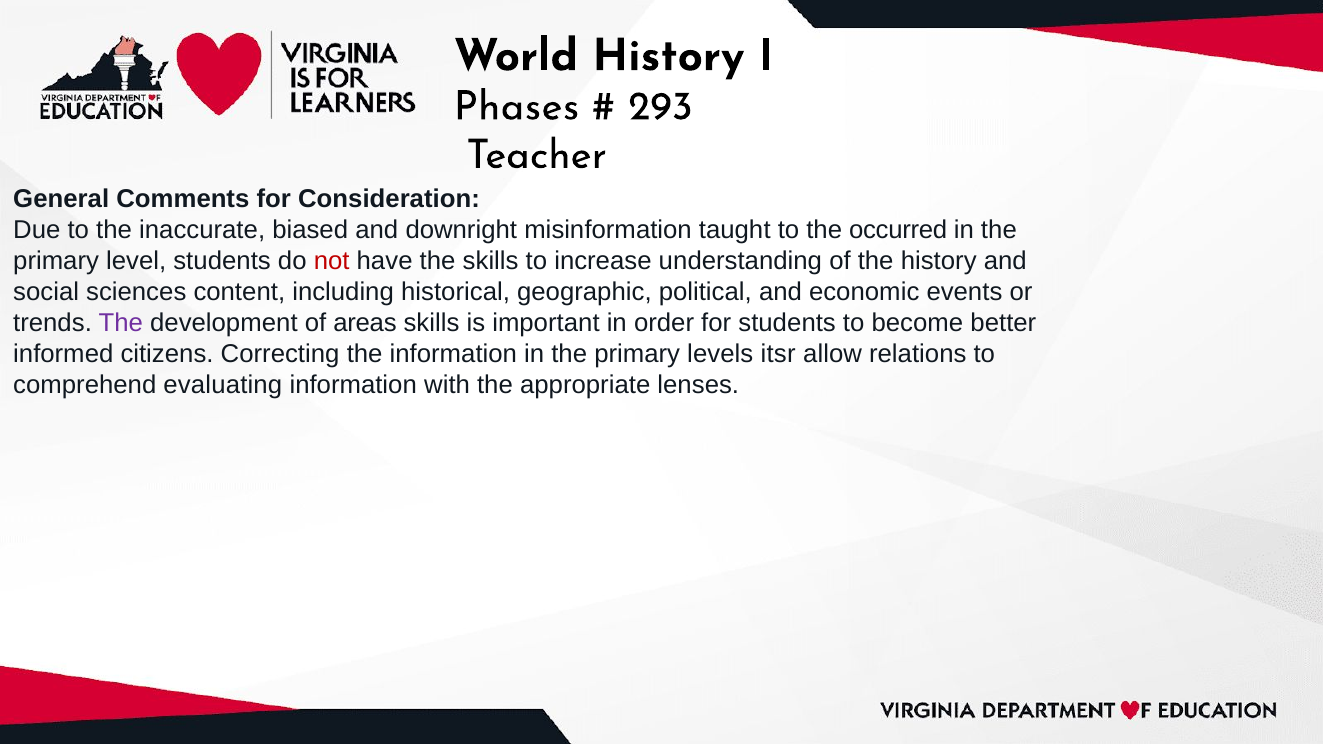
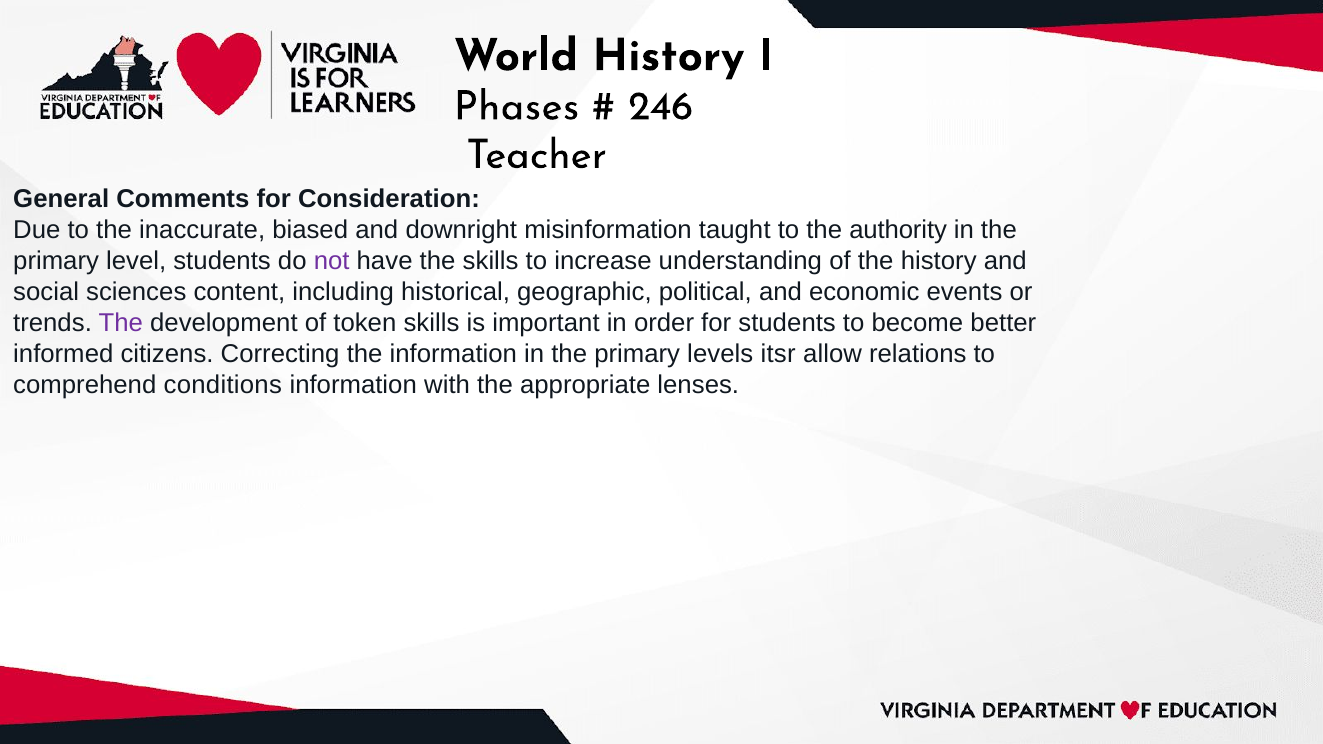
293: 293 -> 246
occurred: occurred -> authority
not colour: red -> purple
areas: areas -> token
evaluating: evaluating -> conditions
